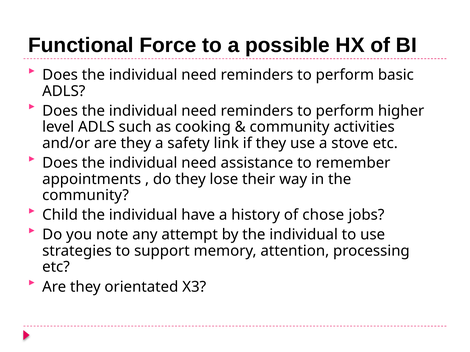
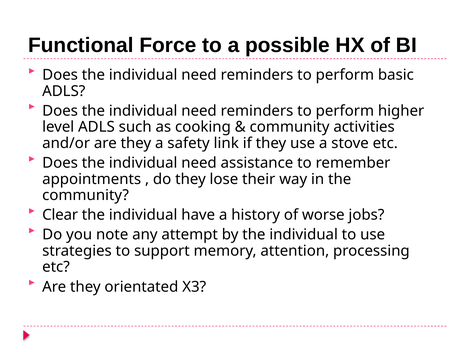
Child: Child -> Clear
chose: chose -> worse
